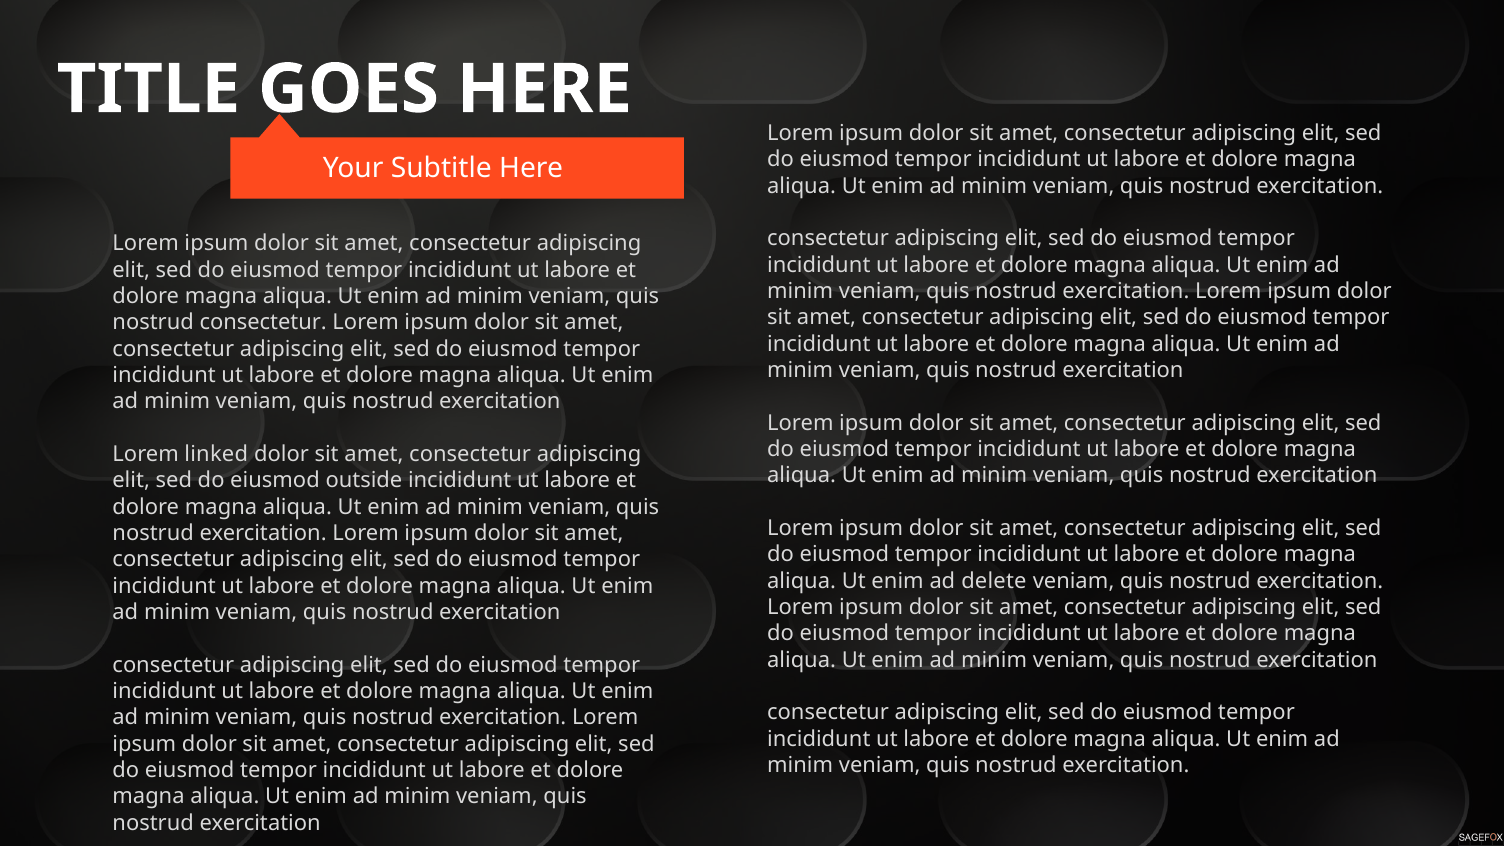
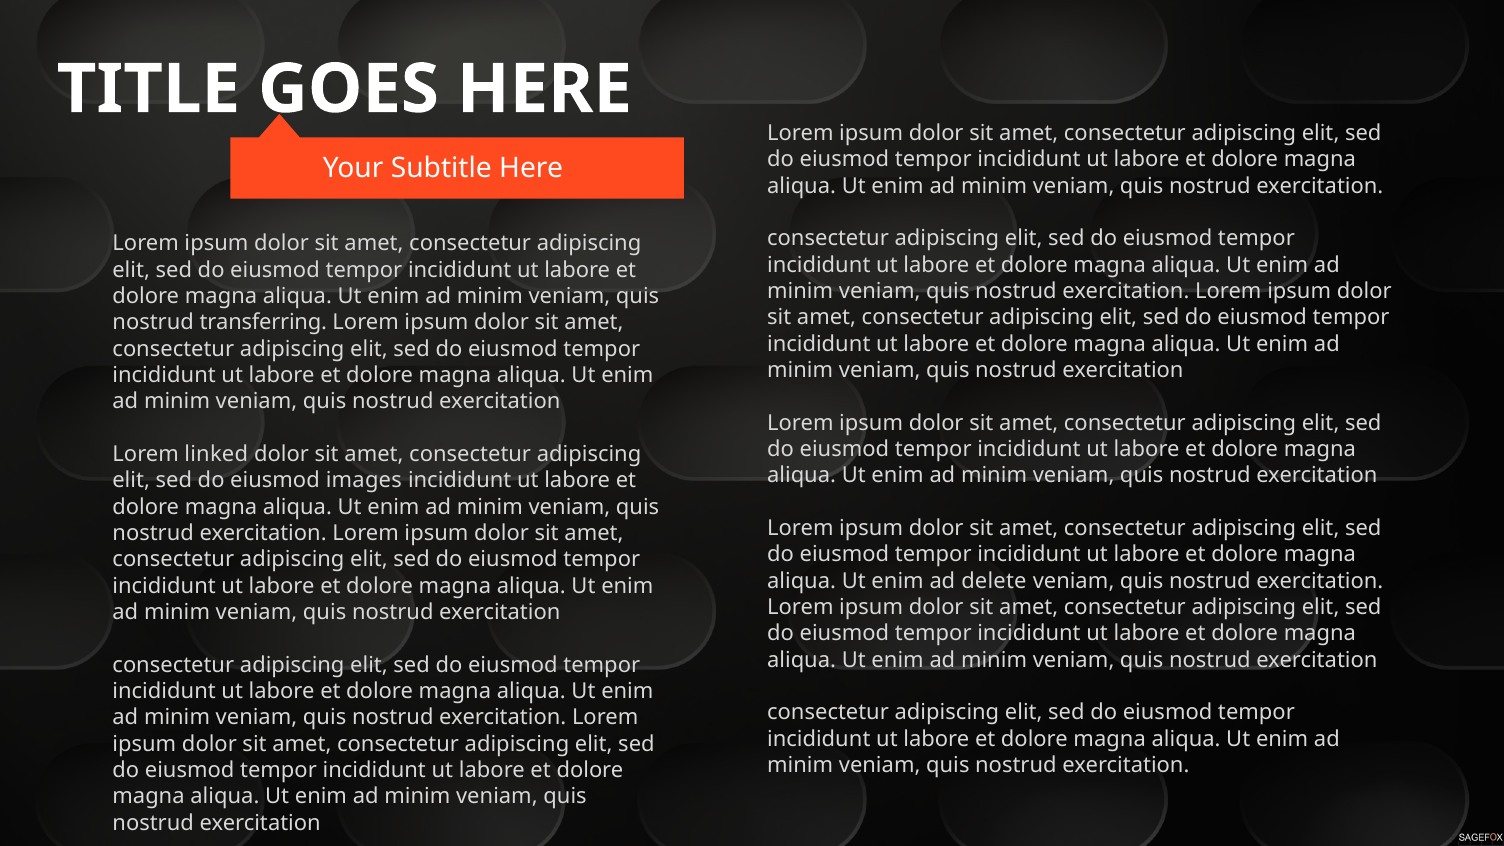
nostrud consectetur: consectetur -> transferring
outside: outside -> images
